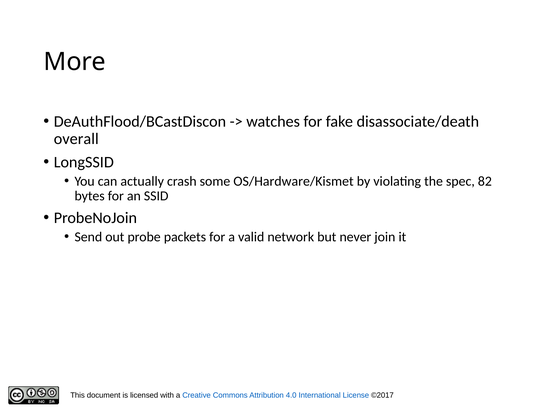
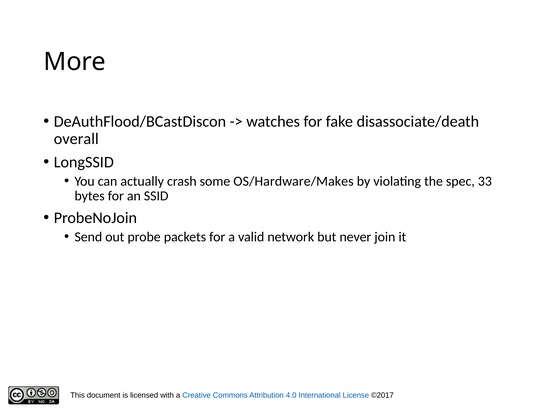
OS/Hardware/Kismet: OS/Hardware/Kismet -> OS/Hardware/Makes
82: 82 -> 33
